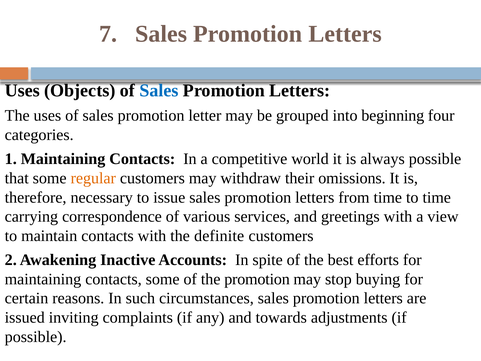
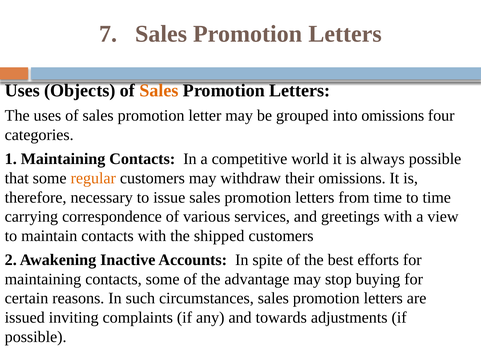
Sales at (159, 91) colour: blue -> orange
into beginning: beginning -> omissions
definite: definite -> shipped
the promotion: promotion -> advantage
